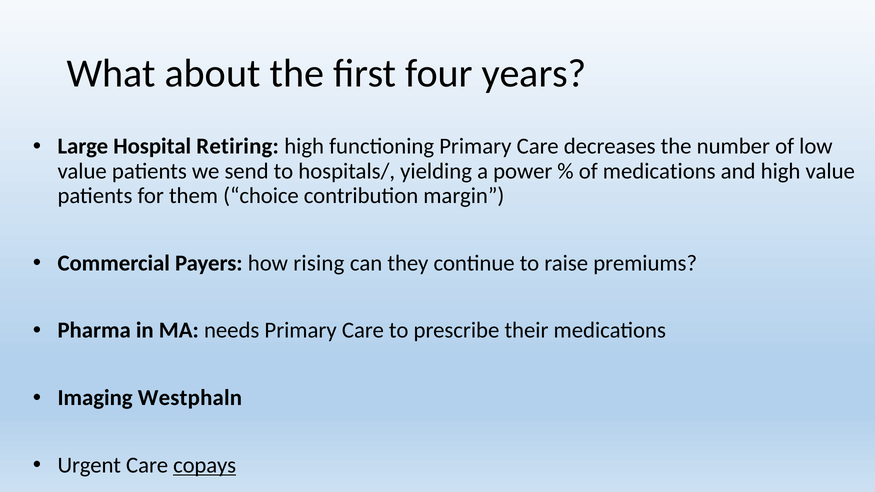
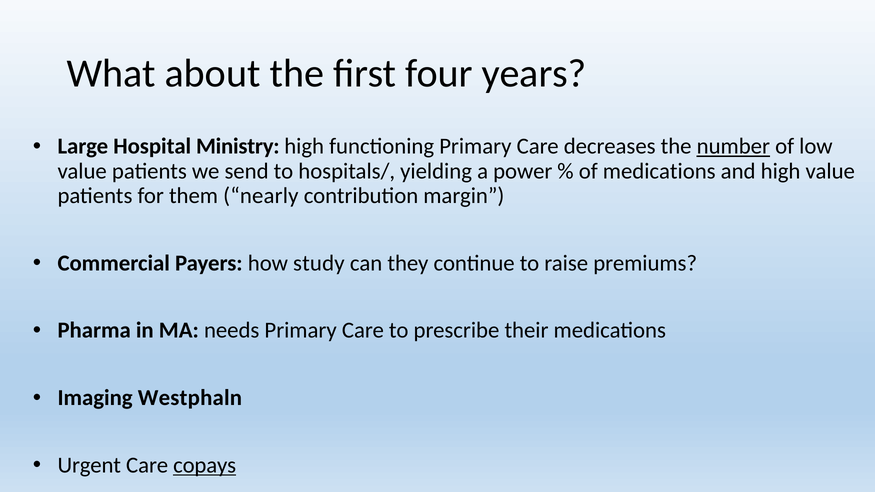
Retiring: Retiring -> Ministry
number underline: none -> present
choice: choice -> nearly
rising: rising -> study
